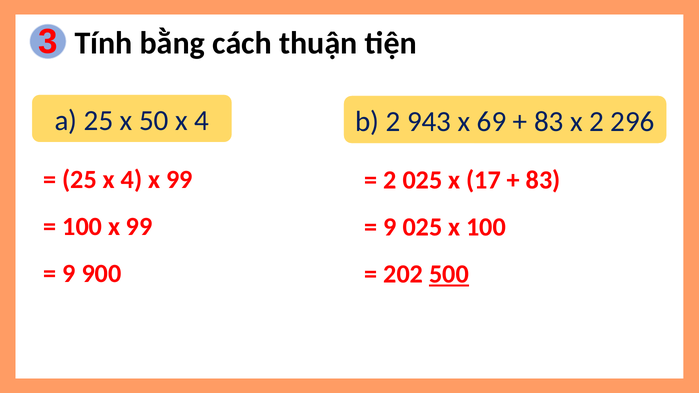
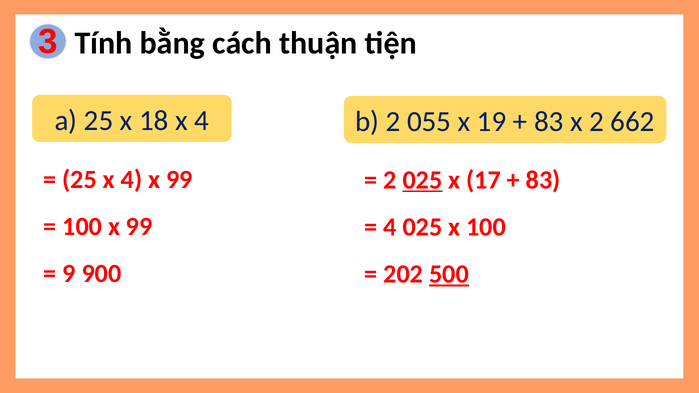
50: 50 -> 18
943: 943 -> 055
69: 69 -> 19
296: 296 -> 662
025 at (423, 180) underline: none -> present
9 at (390, 227): 9 -> 4
